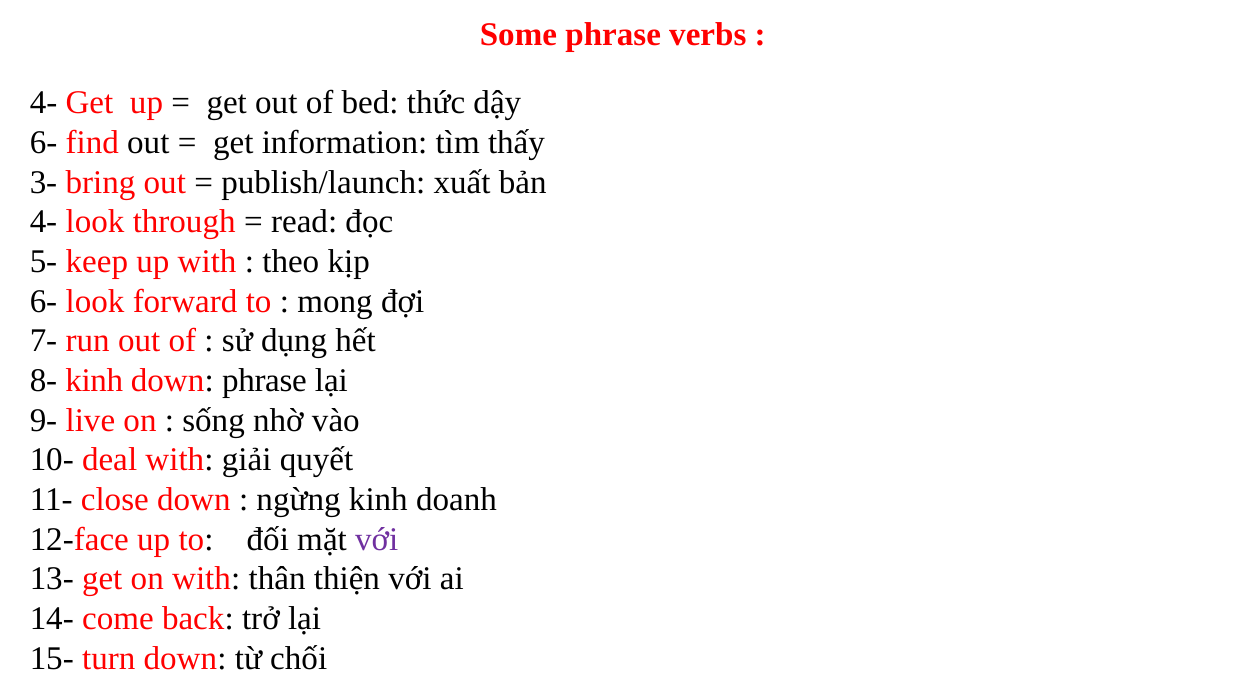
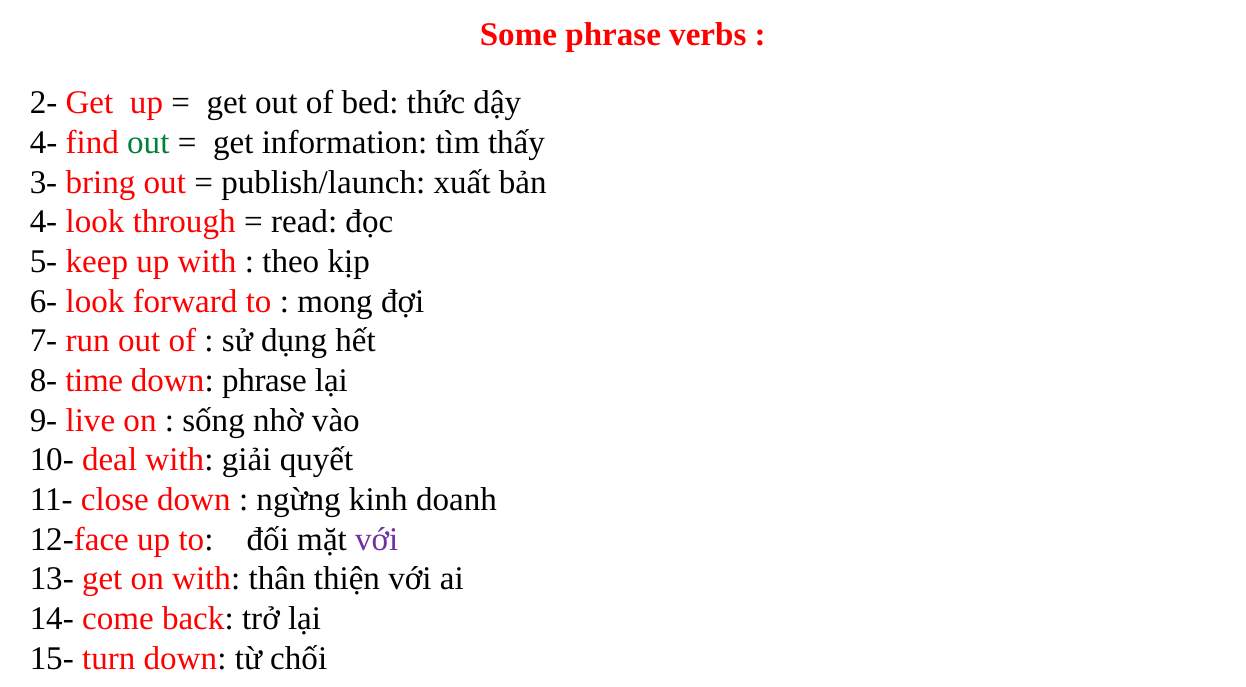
4- at (44, 103): 4- -> 2-
6- at (44, 143): 6- -> 4-
out at (148, 143) colour: black -> green
8- kinh: kinh -> time
